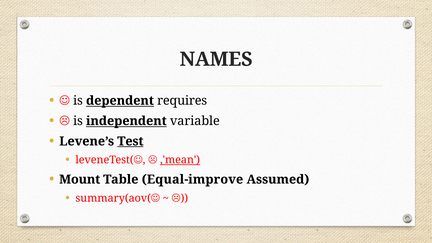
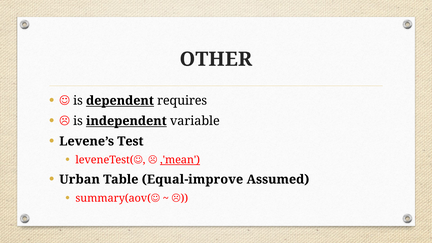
NAMES: NAMES -> OTHER
Test underline: present -> none
Mount: Mount -> Urban
